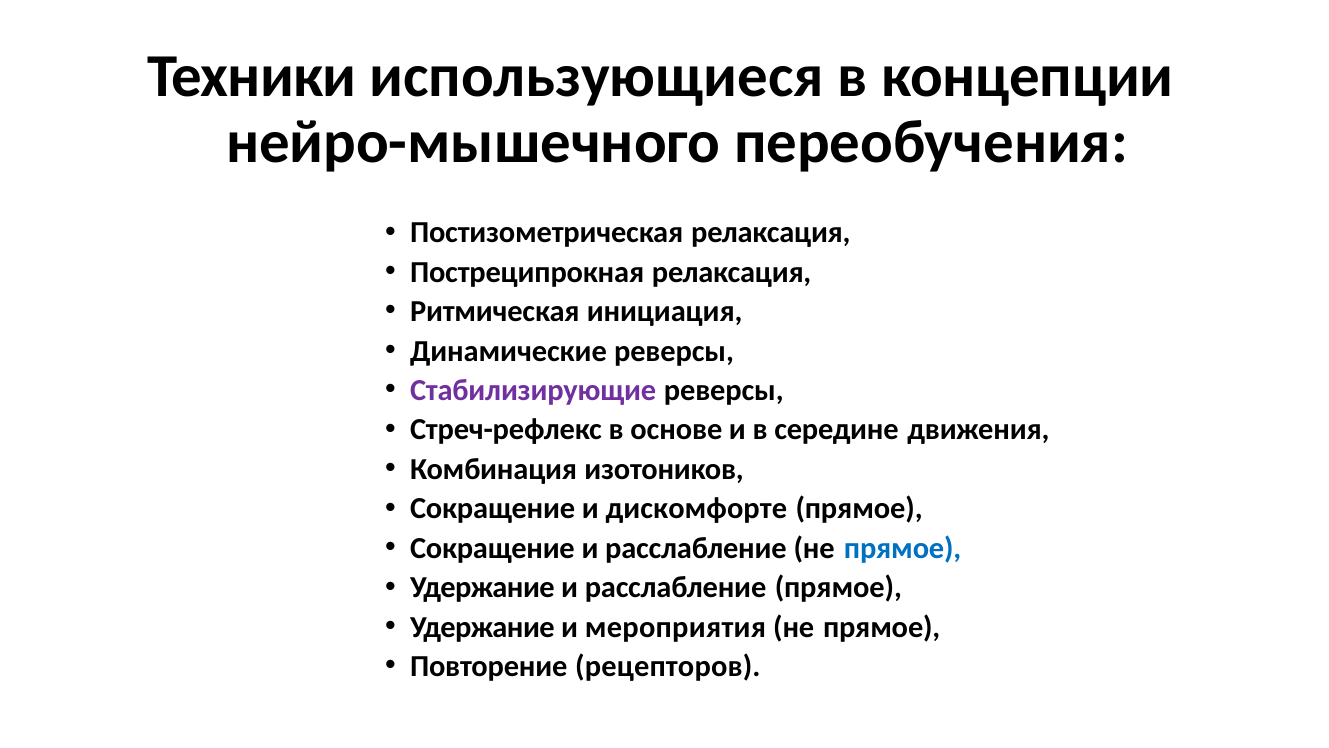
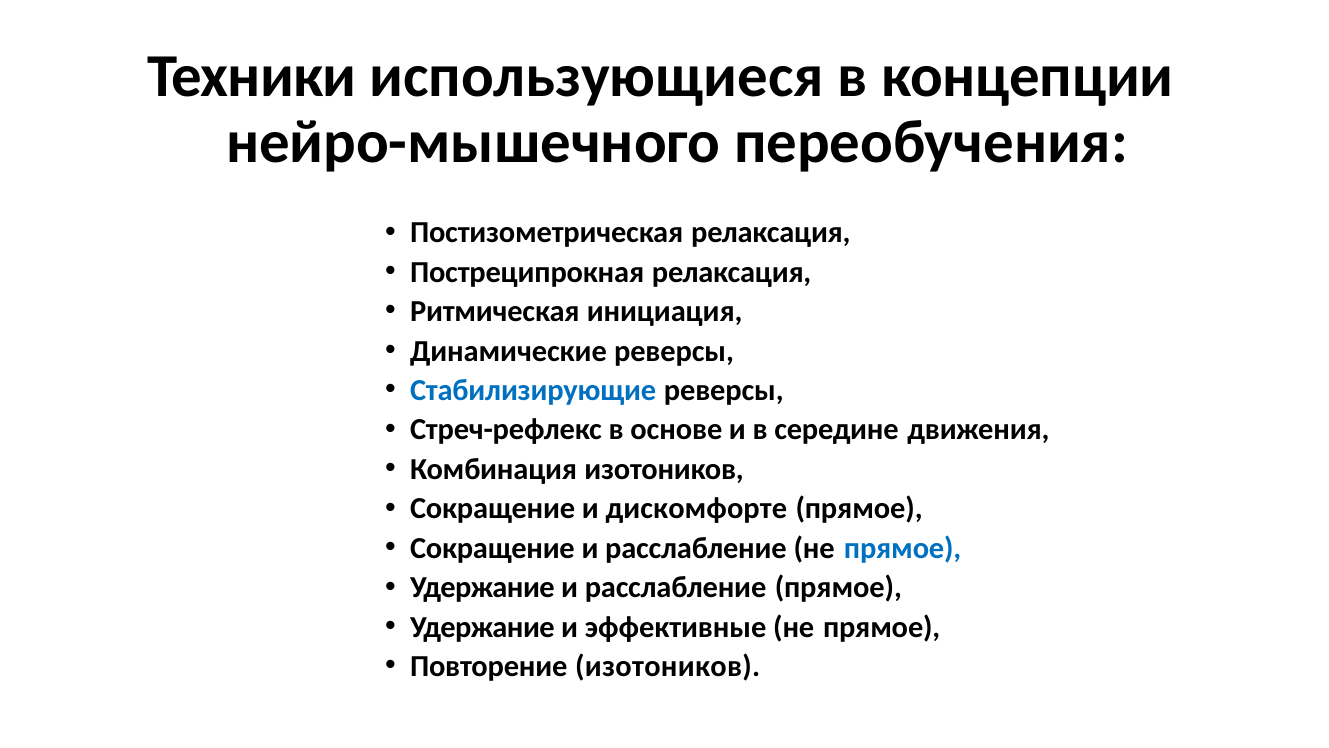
Стабилизирующие colour: purple -> blue
мероприятия: мероприятия -> эффективные
Повторение рецепторов: рецепторов -> изотоников
